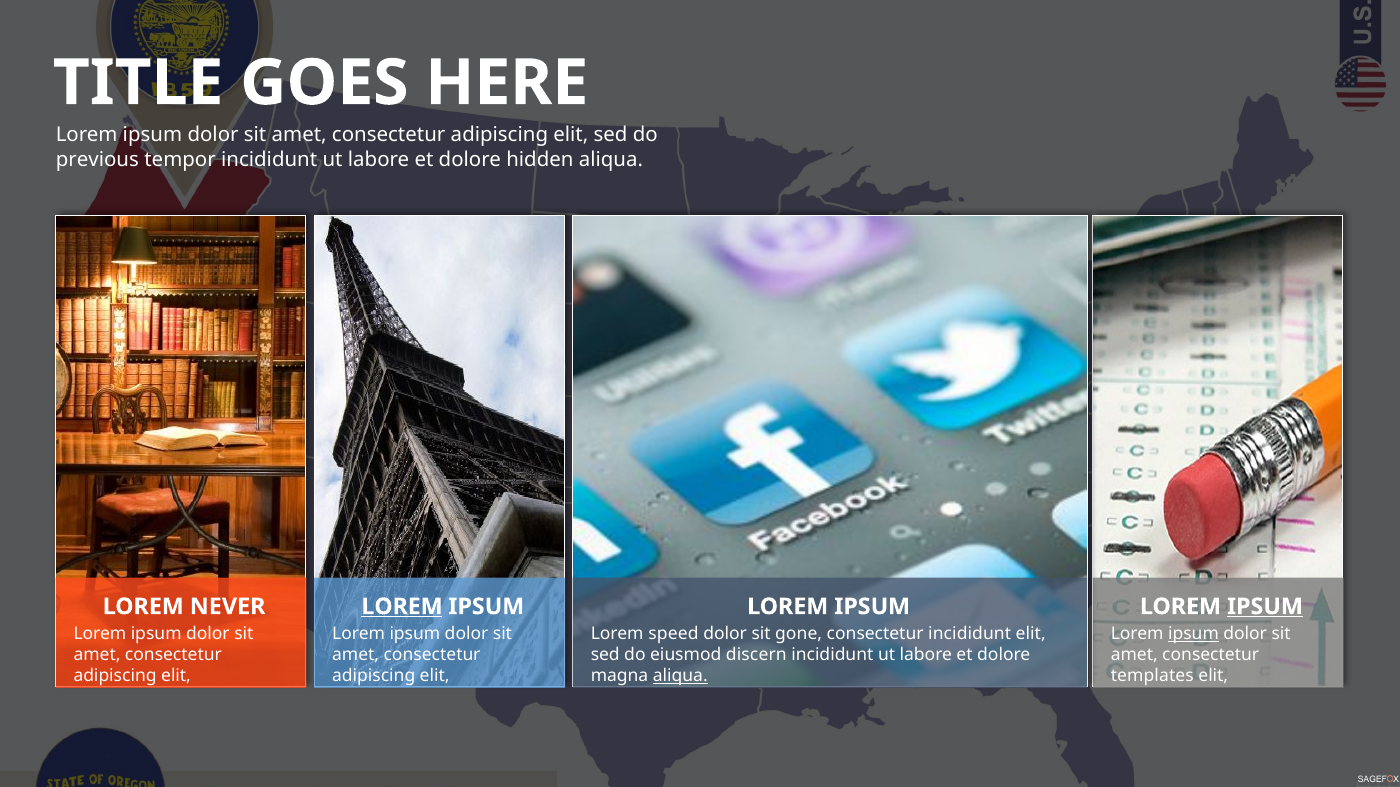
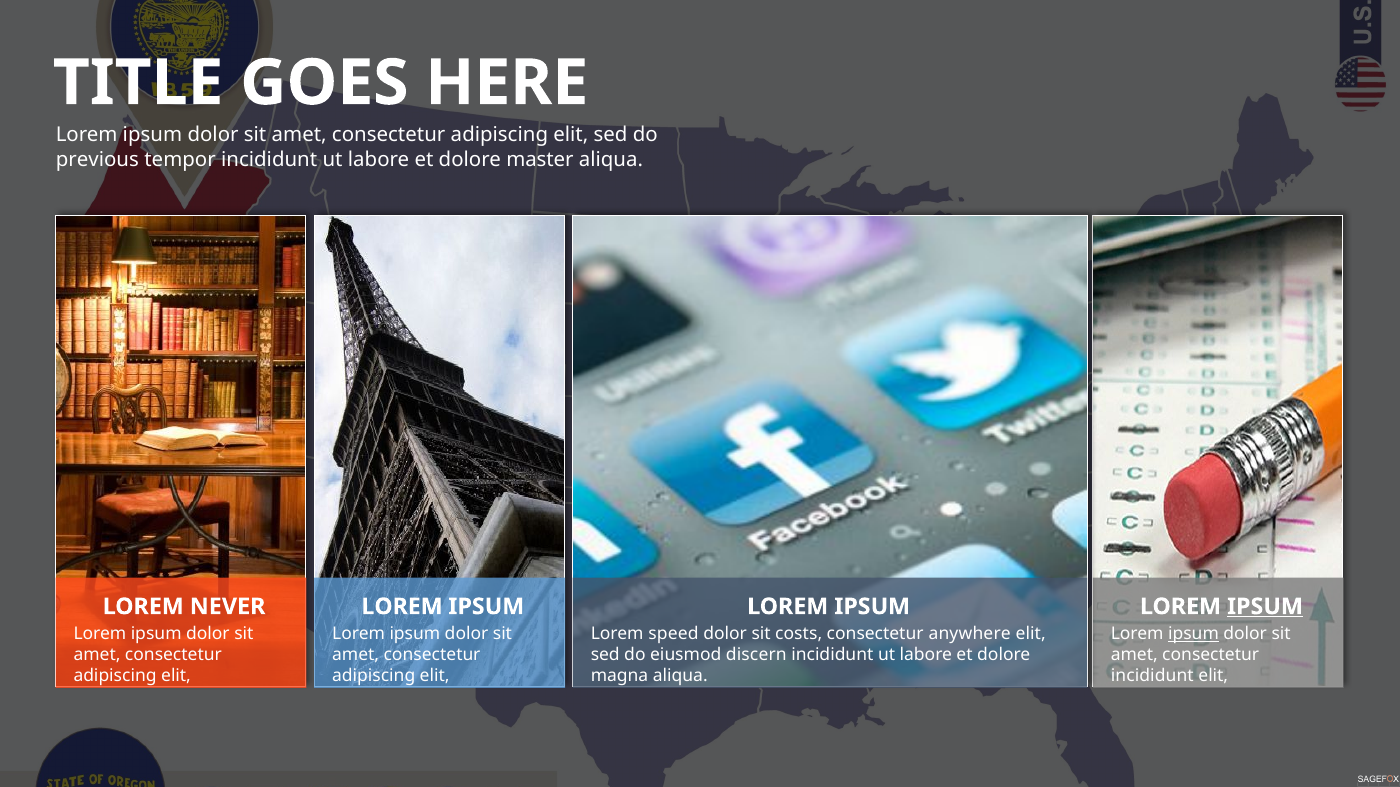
hidden: hidden -> master
LOREM at (402, 607) underline: present -> none
gone: gone -> costs
consectetur incididunt: incididunt -> anywhere
aliqua at (680, 677) underline: present -> none
templates at (1152, 677): templates -> incididunt
